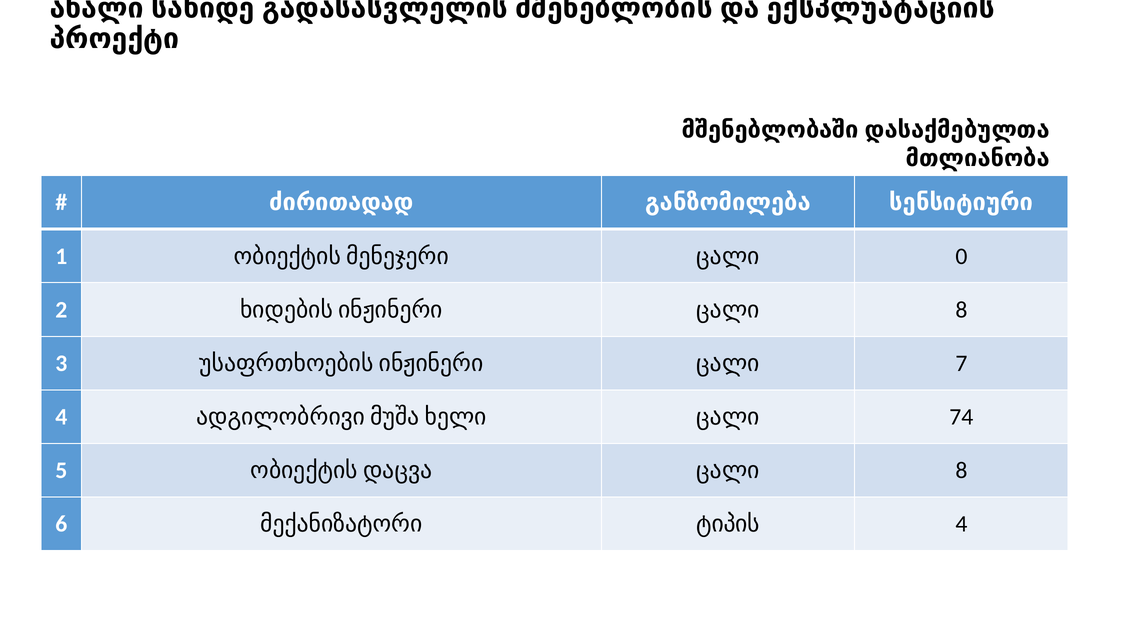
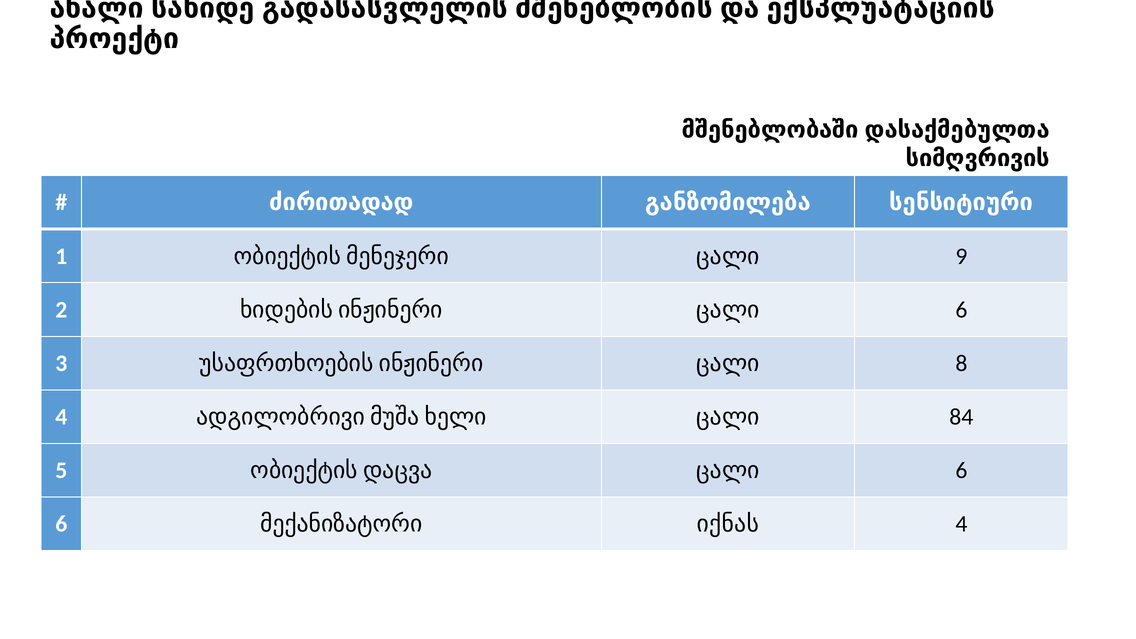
მთლიანობა: მთლიანობა -> სიმღვრივის
0: 0 -> 9
8 at (961, 310): 8 -> 6
7: 7 -> 8
74: 74 -> 84
8 at (961, 470): 8 -> 6
ტიპის: ტიპის -> იქნას
